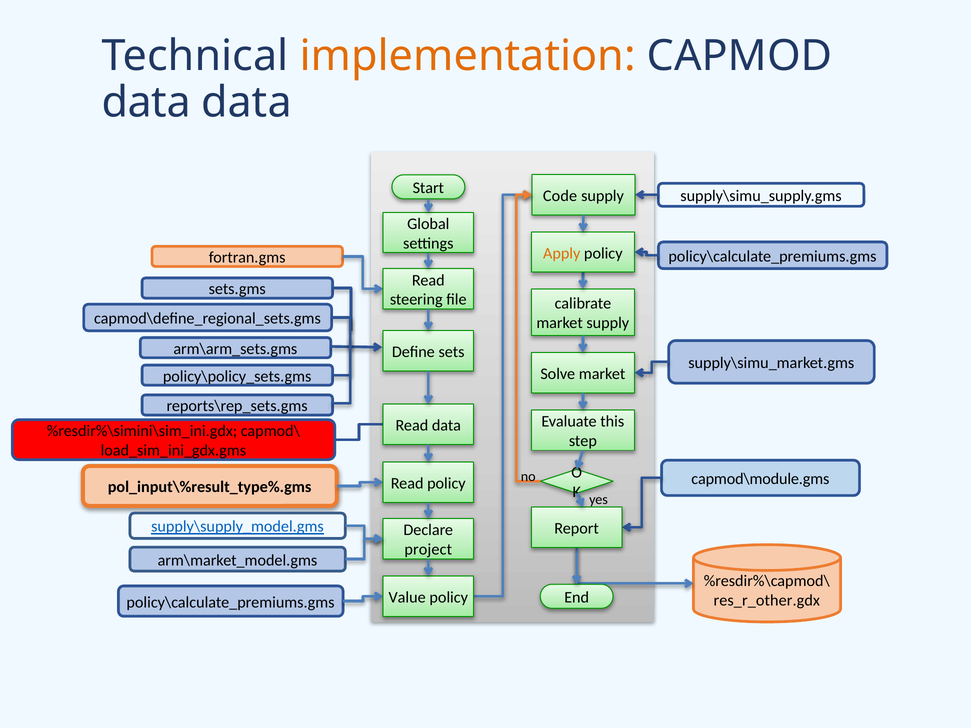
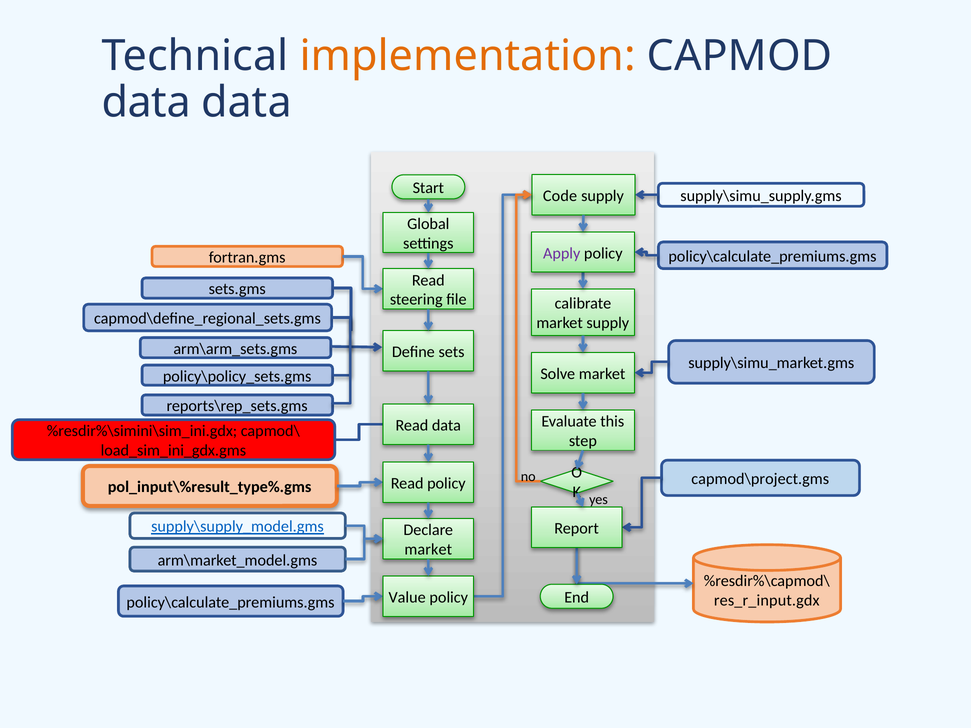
Apply colour: orange -> purple
capmod\module.gms: capmod\module.gms -> capmod\project.gms
project at (428, 550): project -> market
res_r_other.gdx: res_r_other.gdx -> res_r_input.gdx
